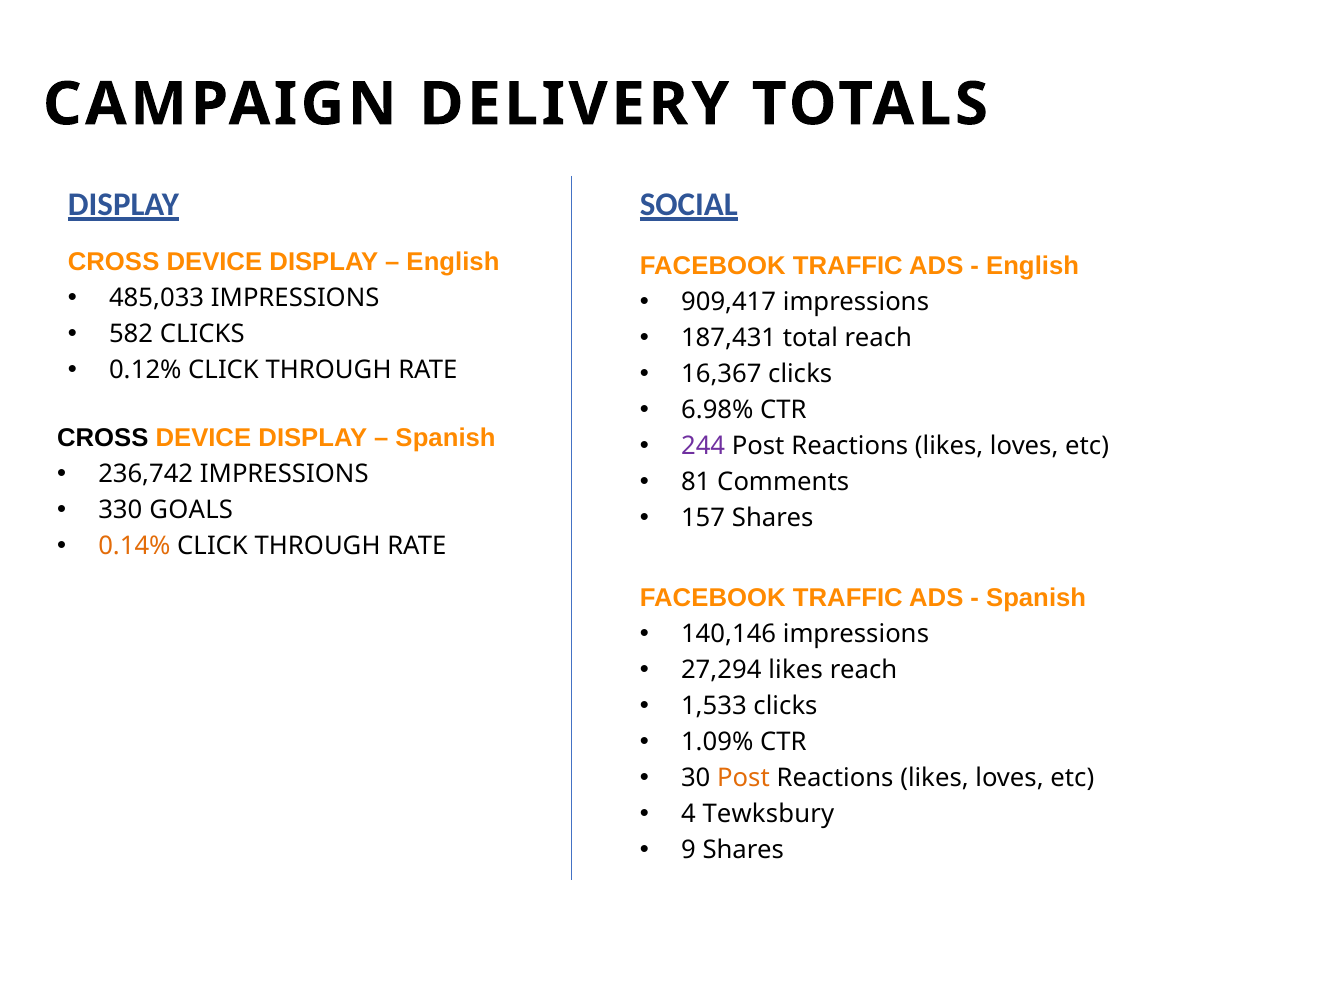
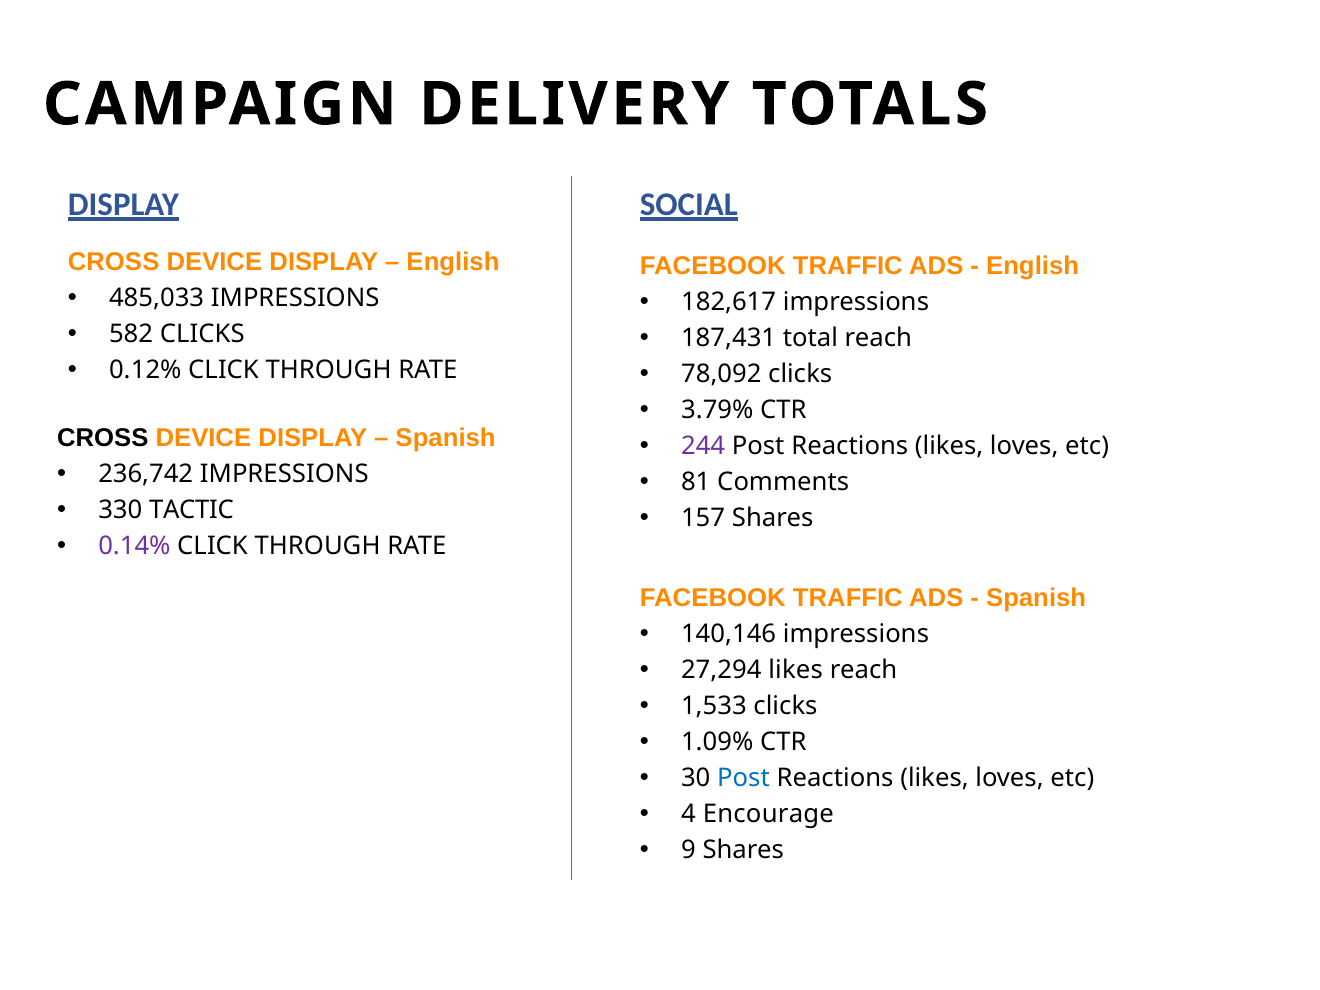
909,417: 909,417 -> 182,617
16,367: 16,367 -> 78,092
6.98%: 6.98% -> 3.79%
GOALS: GOALS -> TACTIC
0.14% colour: orange -> purple
Post at (744, 778) colour: orange -> blue
Tewksbury: Tewksbury -> Encourage
